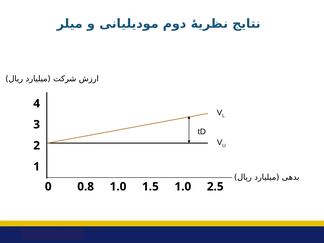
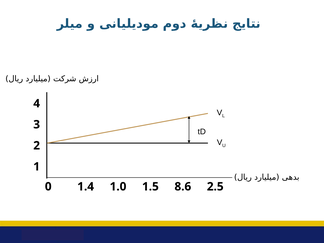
0.8: 0.8 -> 1.4
1.5 1.0: 1.0 -> 8.6
